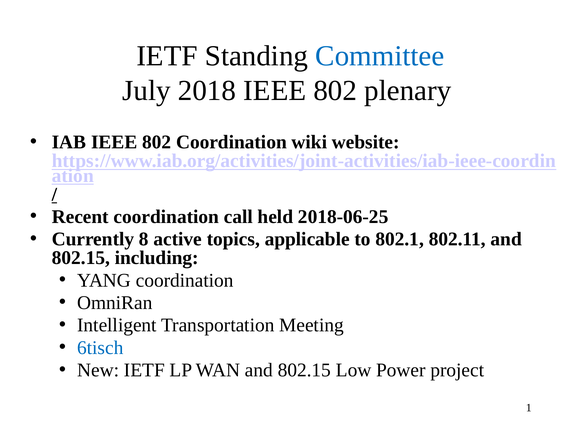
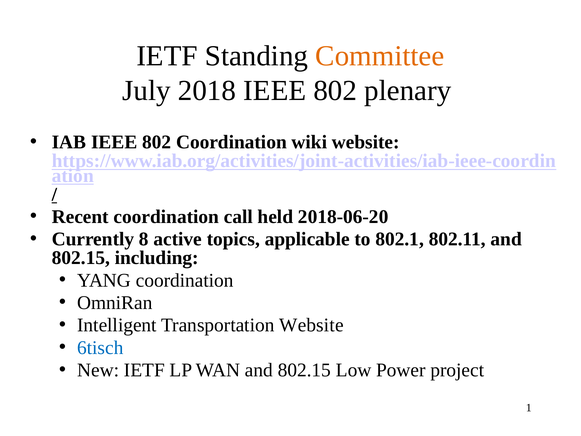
Committee colour: blue -> orange
2018-06-25: 2018-06-25 -> 2018-06-20
Transportation Meeting: Meeting -> Website
